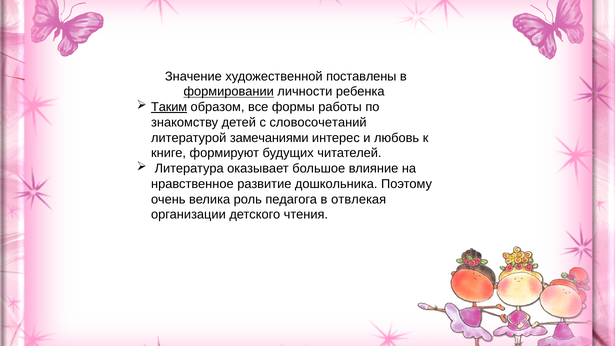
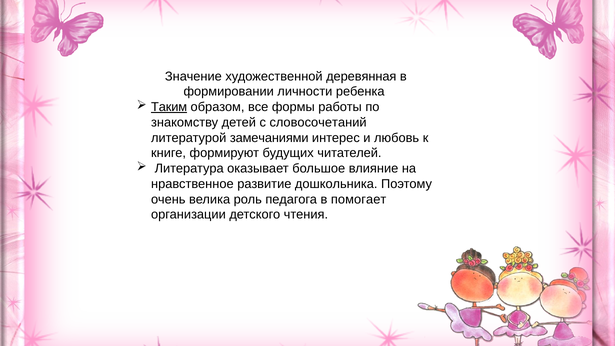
поставлены: поставлены -> деревянная
формировании underline: present -> none
отвлекая: отвлекая -> помогает
